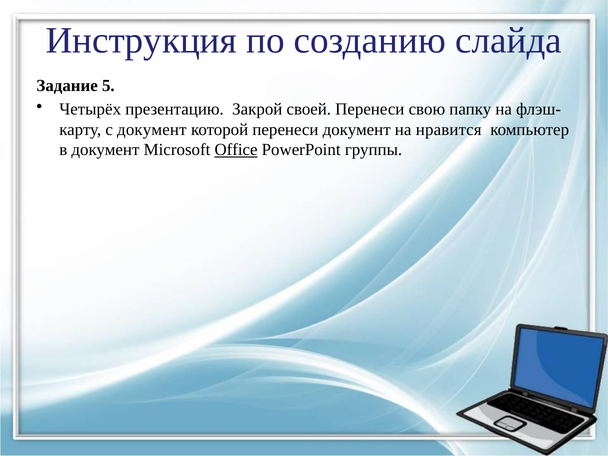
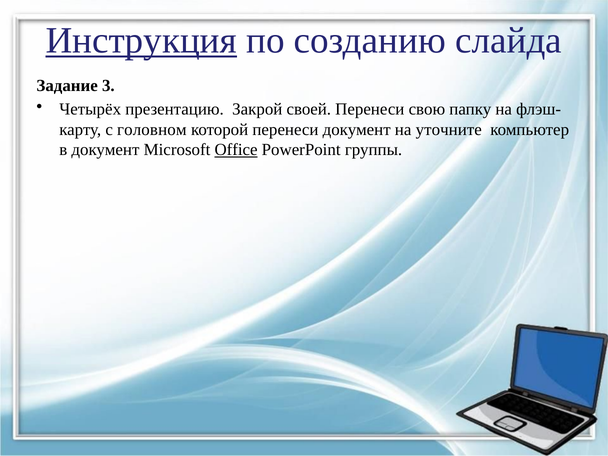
Инструкция underline: none -> present
5: 5 -> 3
с документ: документ -> головном
нравится: нравится -> уточните
